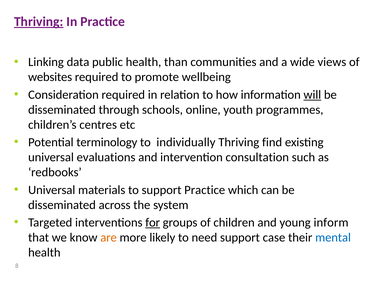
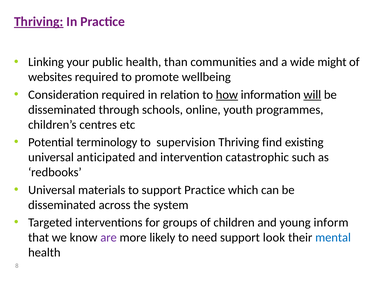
data: data -> your
views: views -> might
how underline: none -> present
individually: individually -> supervision
evaluations: evaluations -> anticipated
consultation: consultation -> catastrophic
for underline: present -> none
are colour: orange -> purple
case: case -> look
